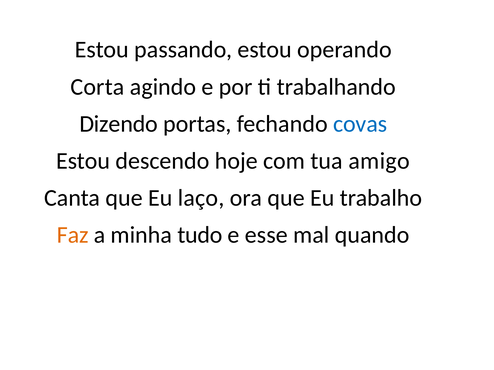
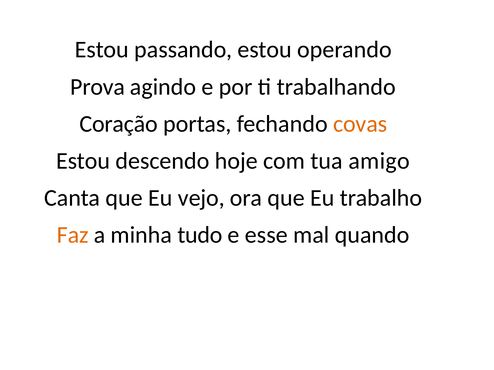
Corta: Corta -> Prova
Dizendo: Dizendo -> Coração
covas colour: blue -> orange
laço: laço -> vejo
